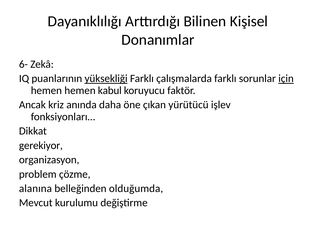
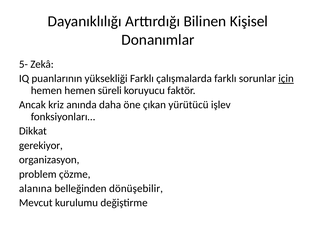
6-: 6- -> 5-
yüksekliği underline: present -> none
kabul: kabul -> süreli
olduğumda: olduğumda -> dönüşebilir
